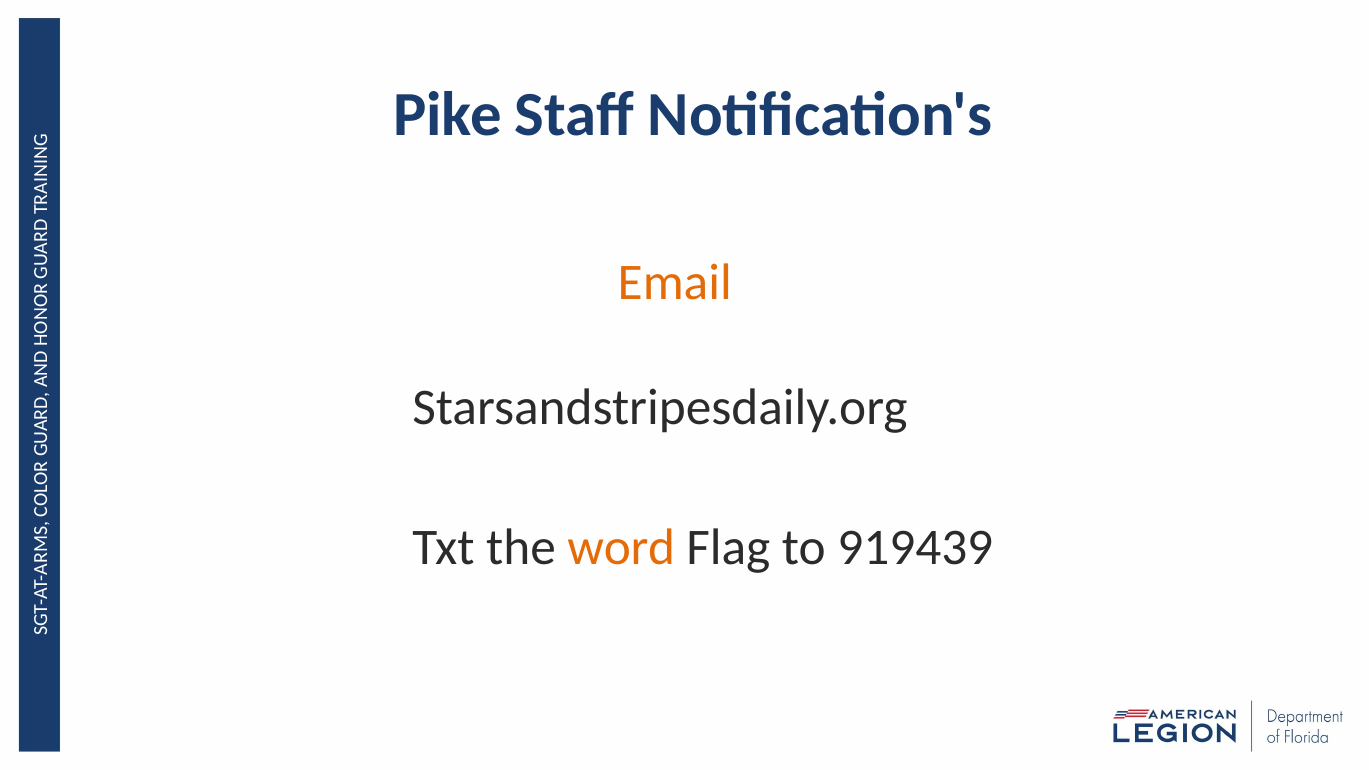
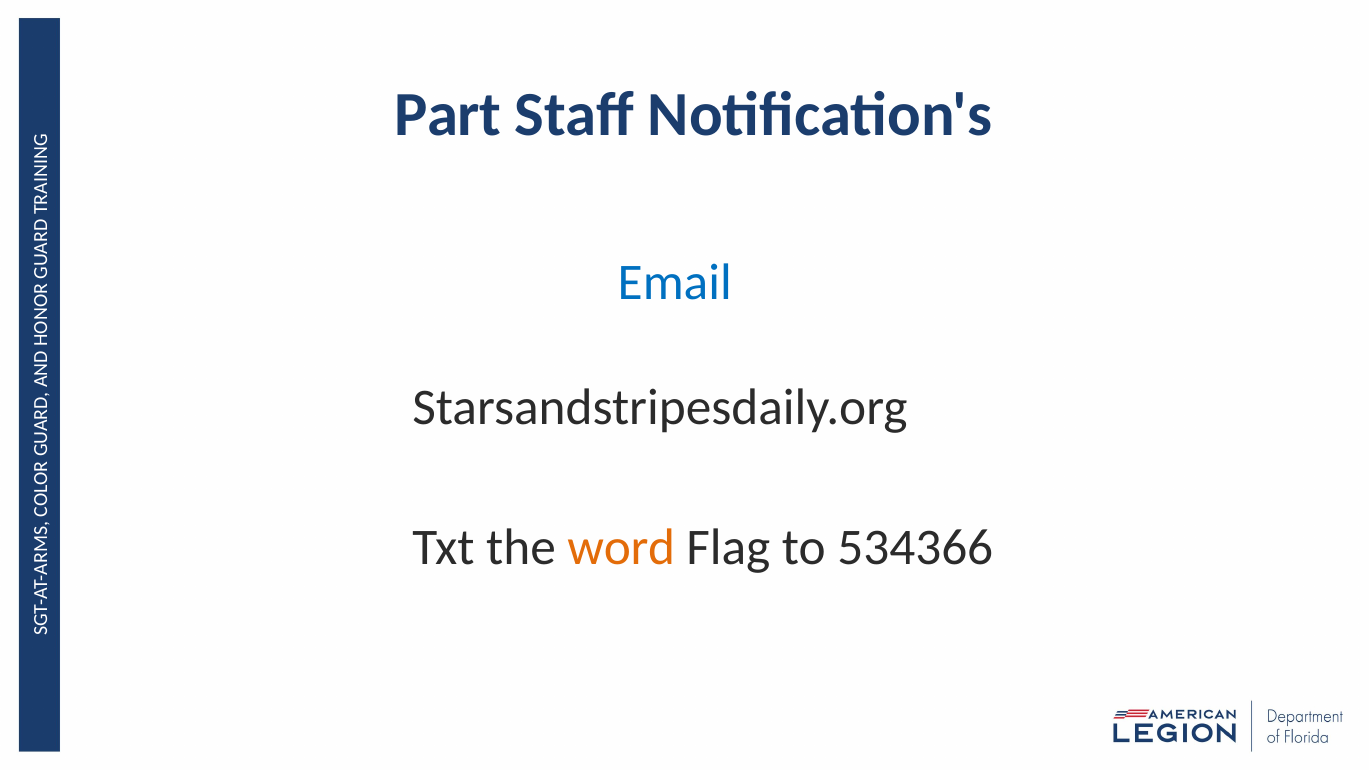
Pike: Pike -> Part
Email colour: orange -> blue
919439: 919439 -> 534366
